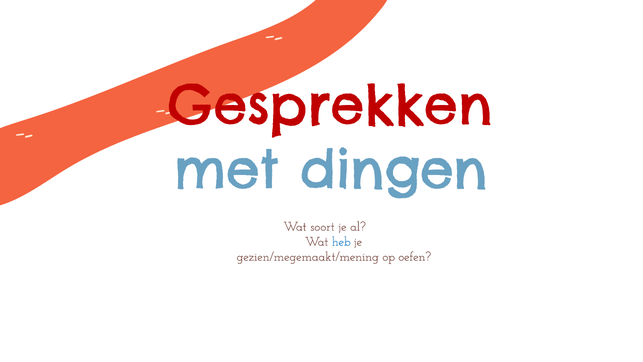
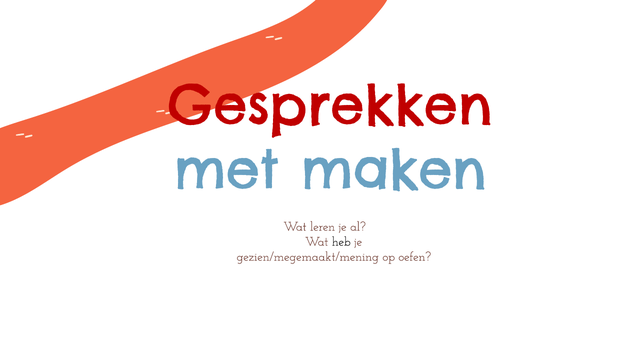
dingen: dingen -> maken
soort: soort -> leren
heb colour: blue -> black
